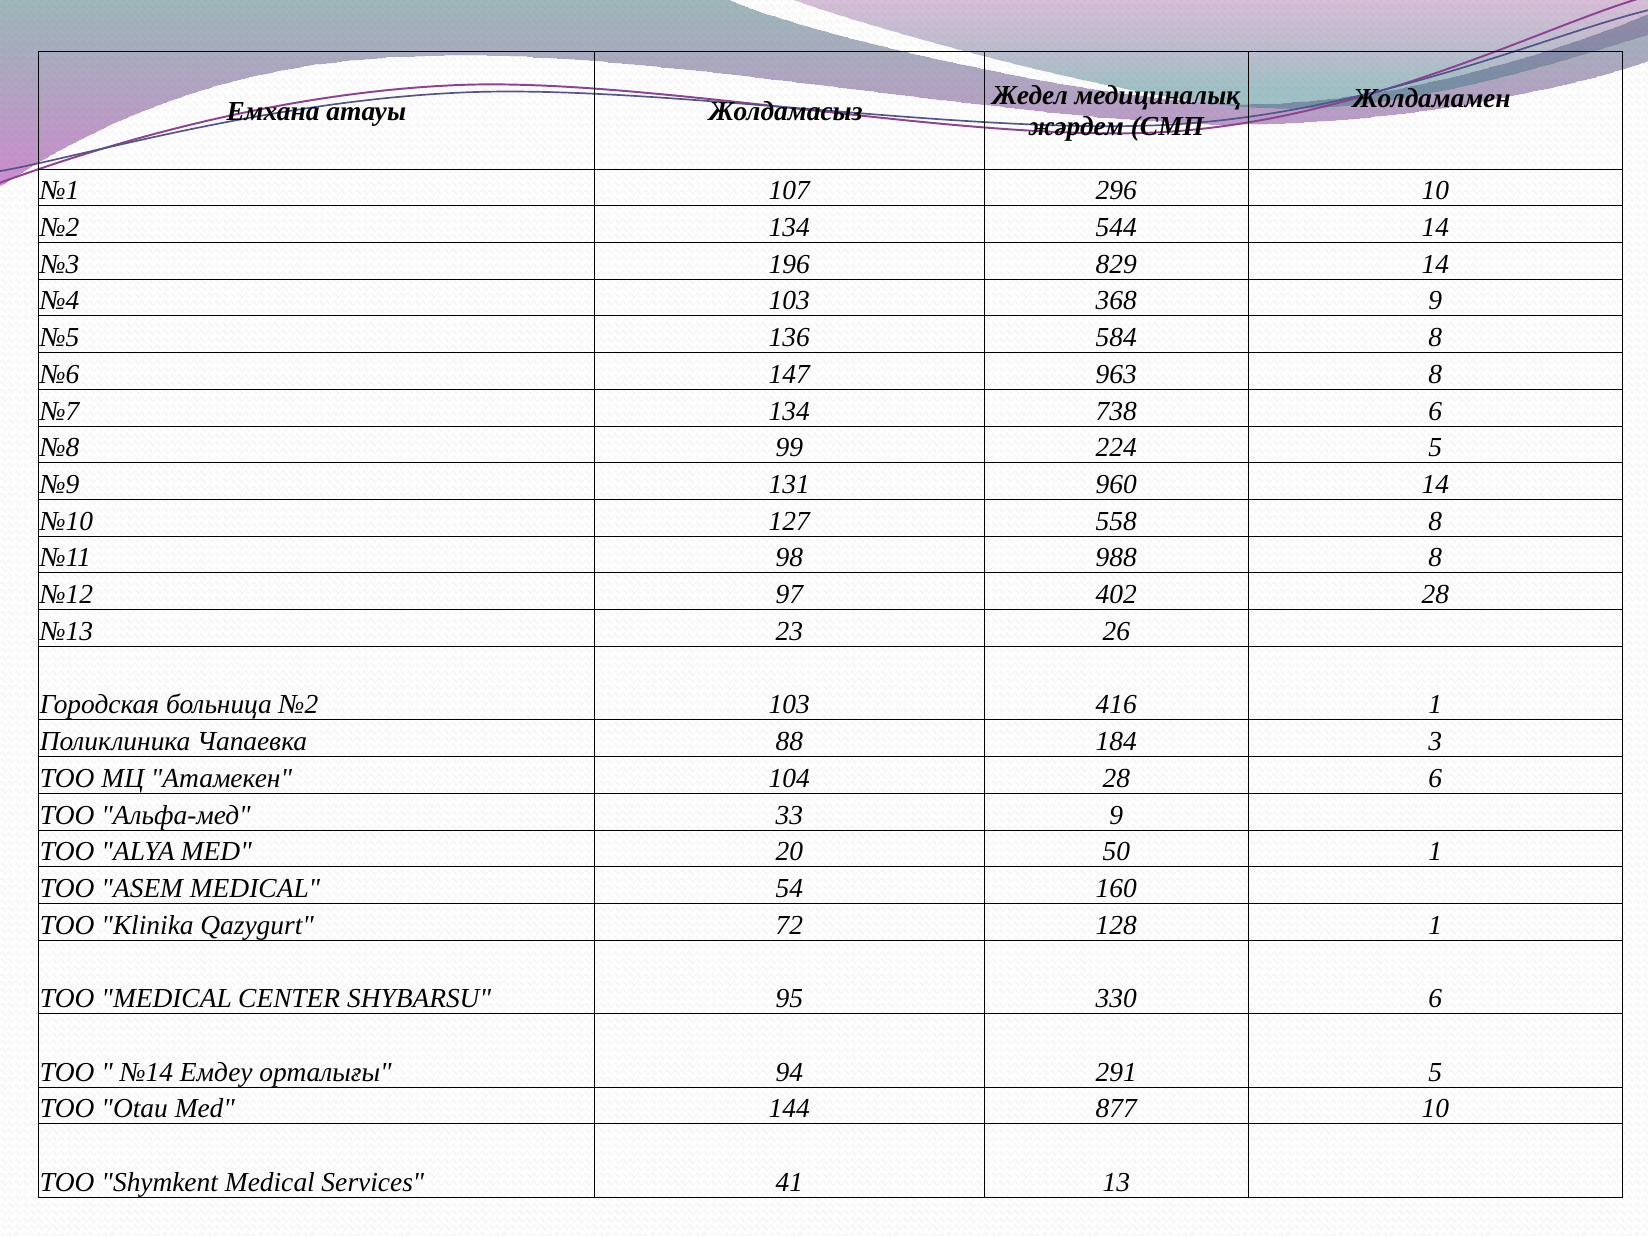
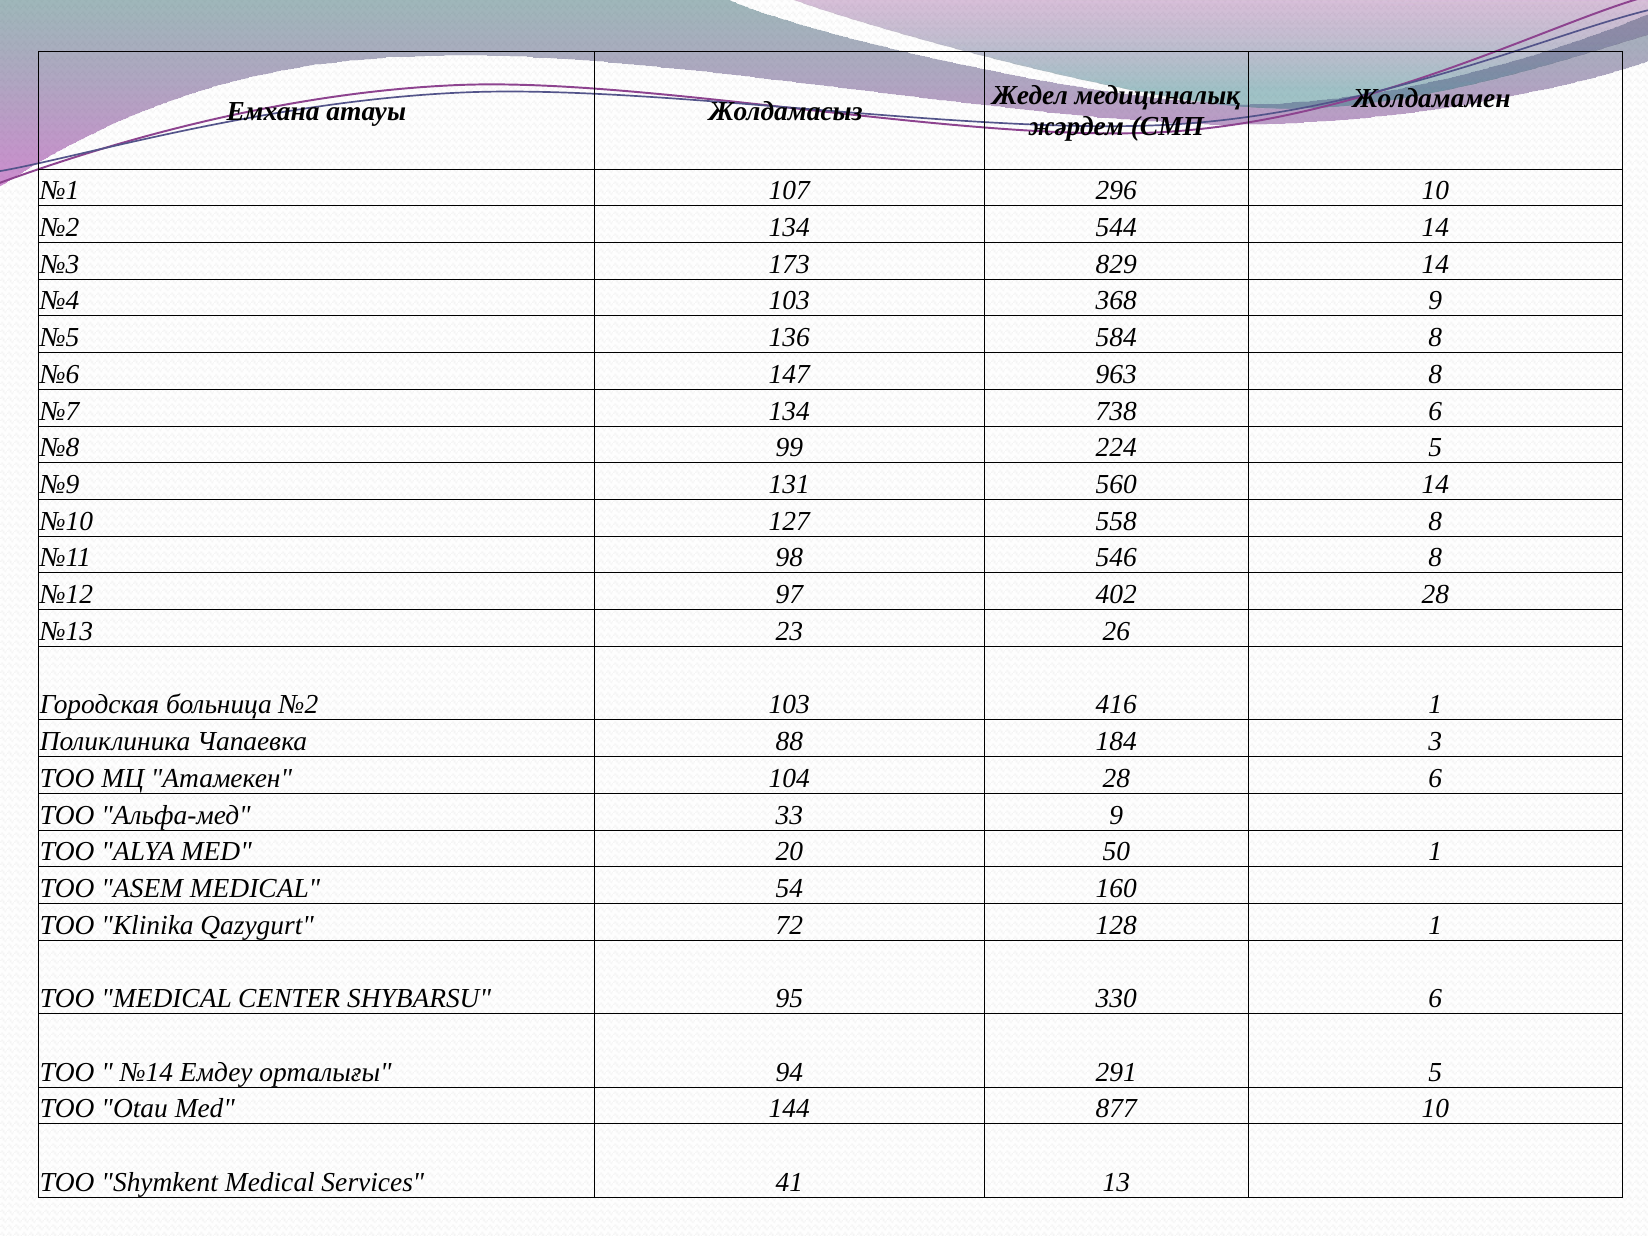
196: 196 -> 173
960: 960 -> 560
988: 988 -> 546
